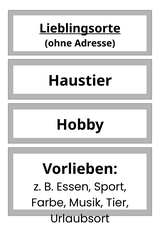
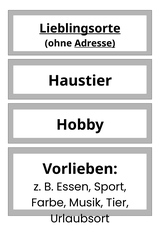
Adresse underline: none -> present
